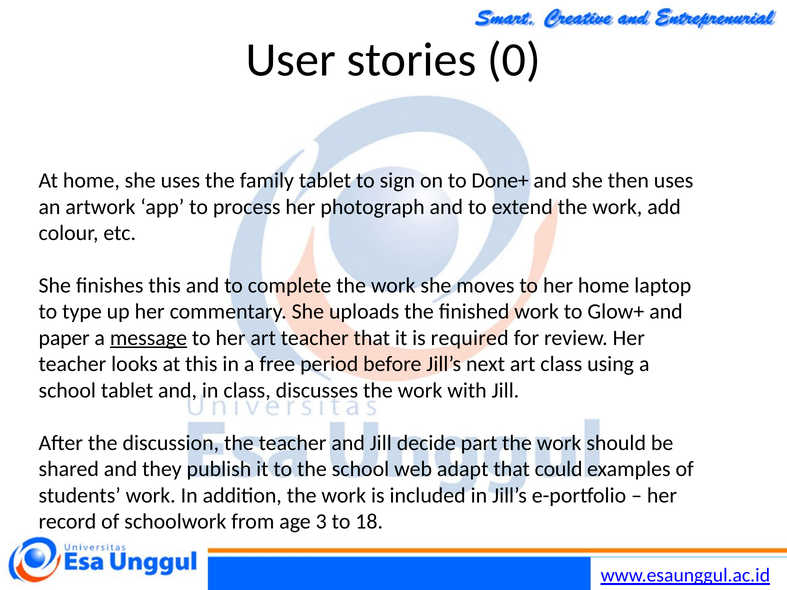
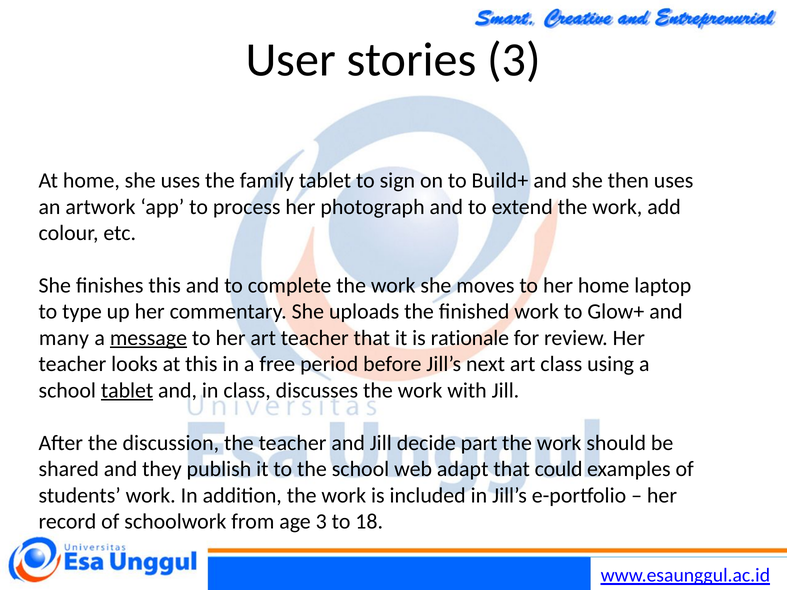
stories 0: 0 -> 3
Done+: Done+ -> Build+
paper: paper -> many
required: required -> rationale
tablet at (127, 391) underline: none -> present
